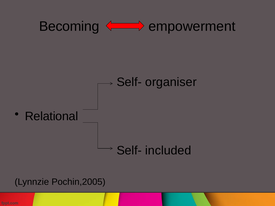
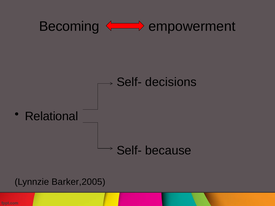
organiser: organiser -> decisions
included: included -> because
Pochin,2005: Pochin,2005 -> Barker,2005
